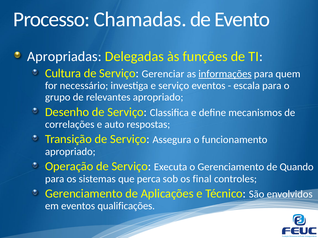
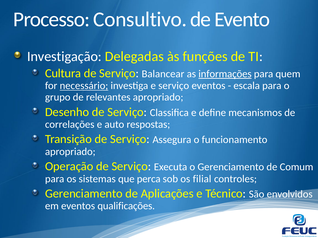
Chamadas: Chamadas -> Consultivo
Apropriadas: Apropriadas -> Investigação
Gerenciar: Gerenciar -> Balancear
necessário underline: none -> present
Quando: Quando -> Comum
final: final -> filial
